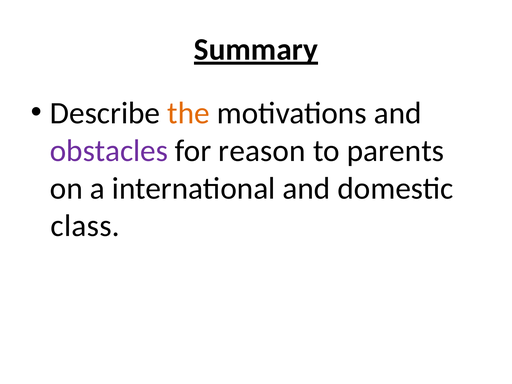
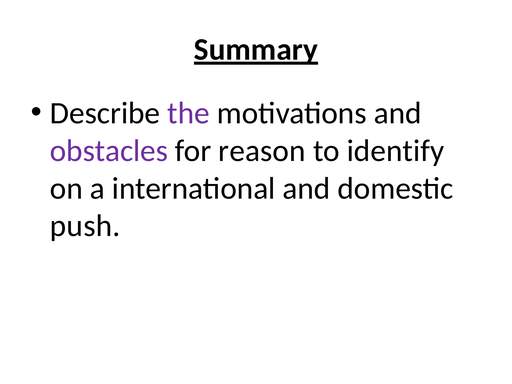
the colour: orange -> purple
parents: parents -> identify
class: class -> push
